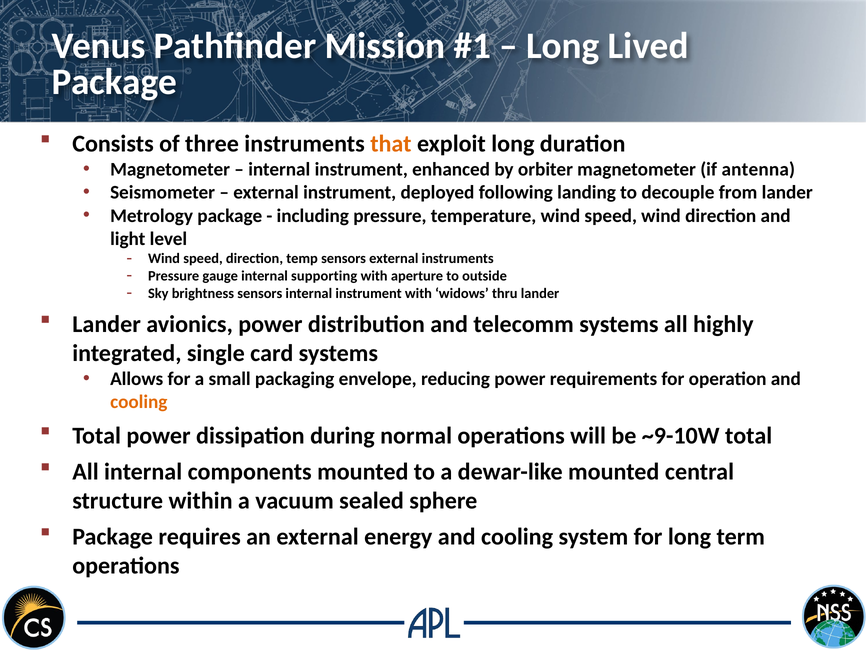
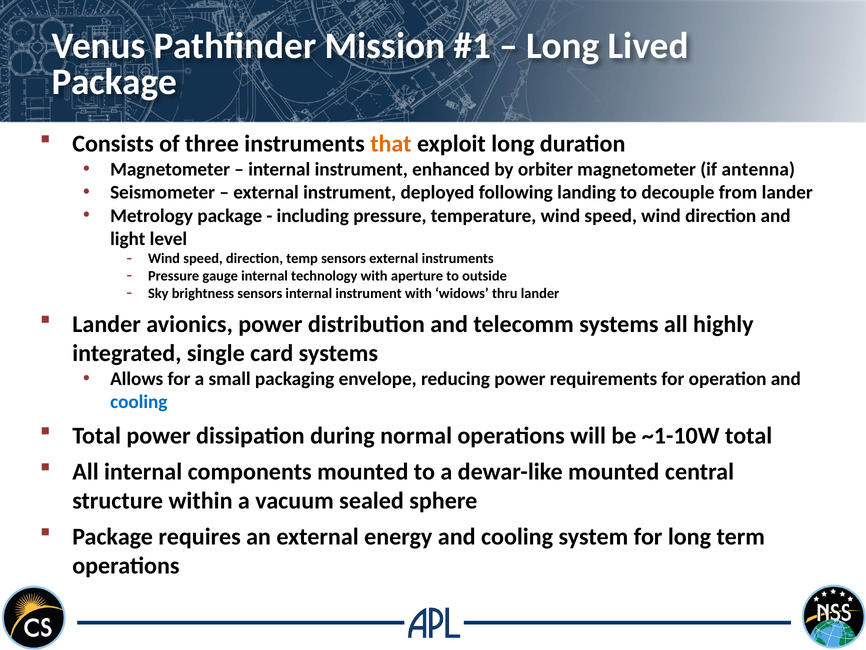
supporting: supporting -> technology
cooling at (139, 402) colour: orange -> blue
~9-10W: ~9-10W -> ~1-10W
